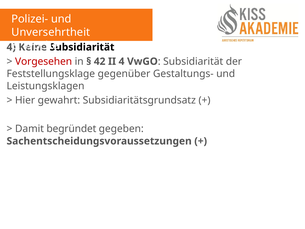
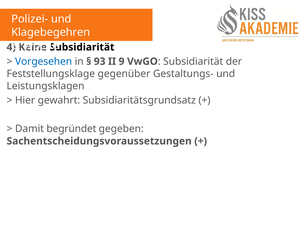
Unversehrtheit: Unversehrtheit -> Klagebegehren
Vorgesehen colour: red -> blue
42: 42 -> 93
II 4: 4 -> 9
